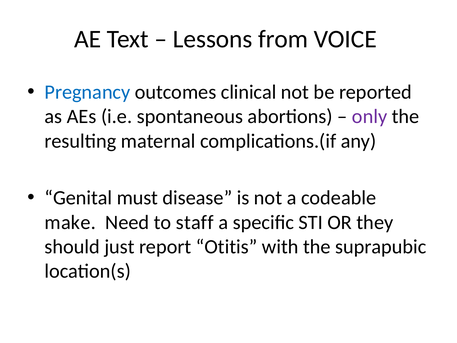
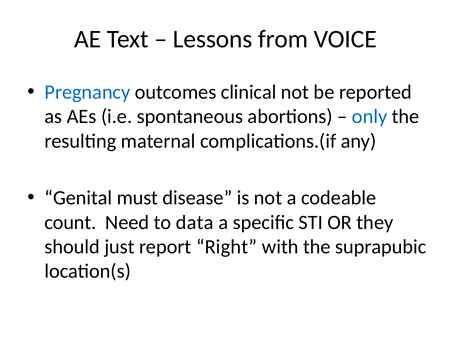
only colour: purple -> blue
make: make -> count
staff: staff -> data
Otitis: Otitis -> Right
